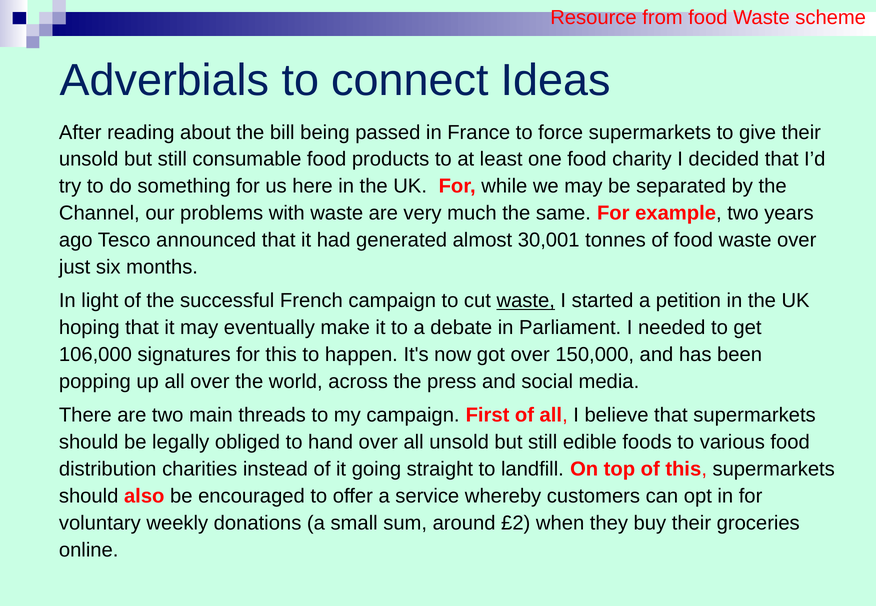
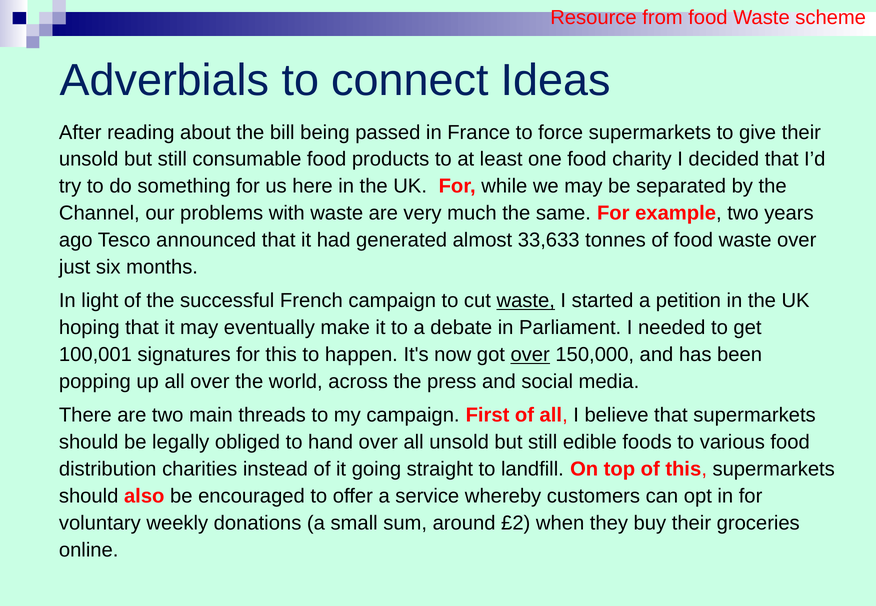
30,001: 30,001 -> 33,633
106,000: 106,000 -> 100,001
over at (530, 355) underline: none -> present
